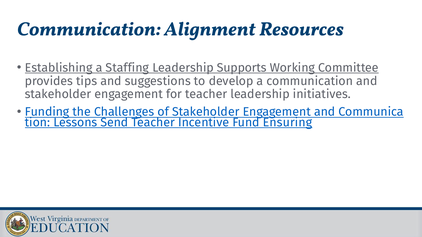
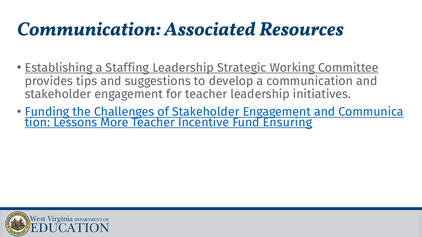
Alignment: Alignment -> Associated
Supports: Supports -> Strategic
Send: Send -> More
